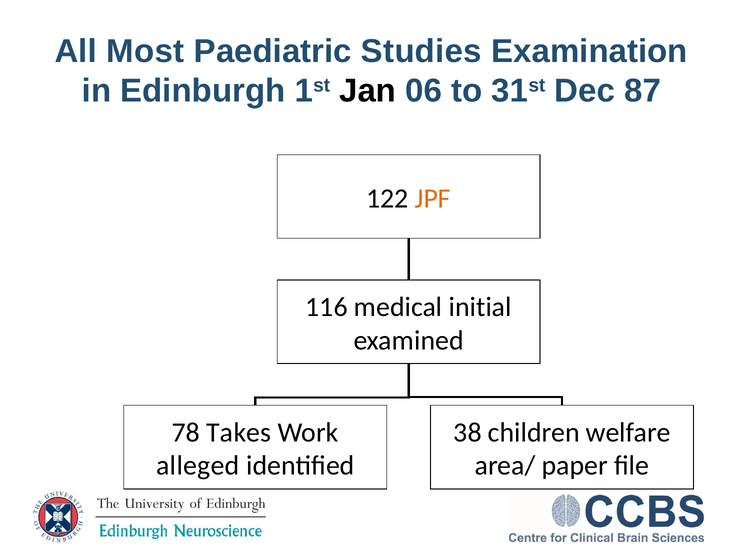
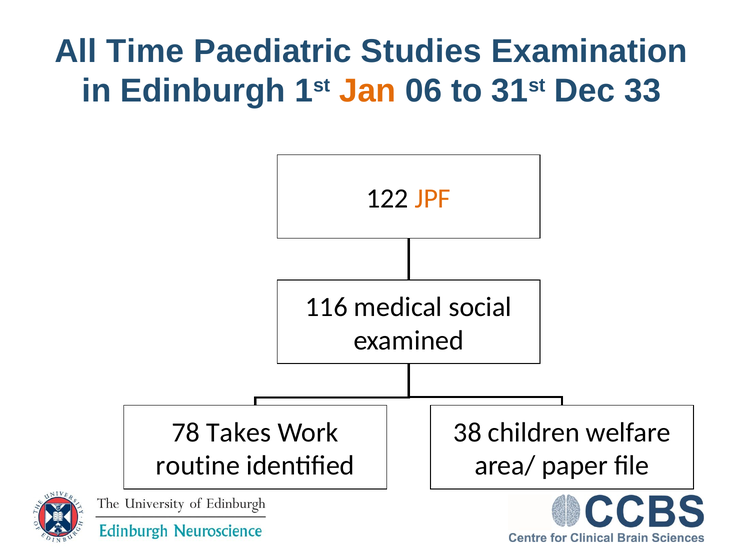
Most: Most -> Time
Jan colour: black -> orange
87: 87 -> 33
initial: initial -> social
alleged: alleged -> routine
